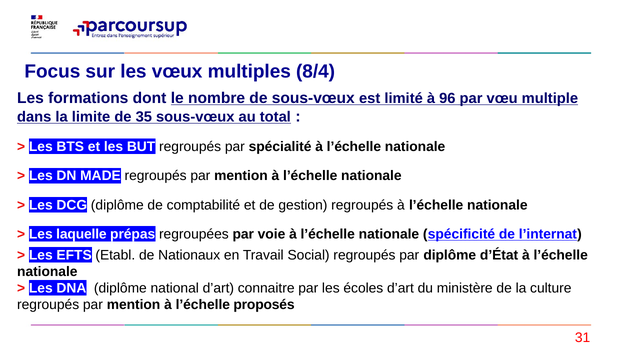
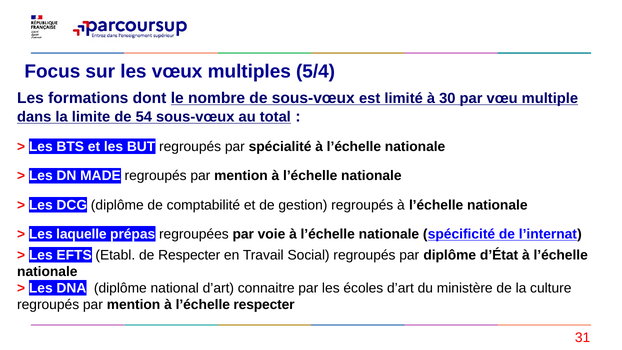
8/4: 8/4 -> 5/4
96: 96 -> 30
35: 35 -> 54
de Nationaux: Nationaux -> Respecter
l’échelle proposés: proposés -> respecter
